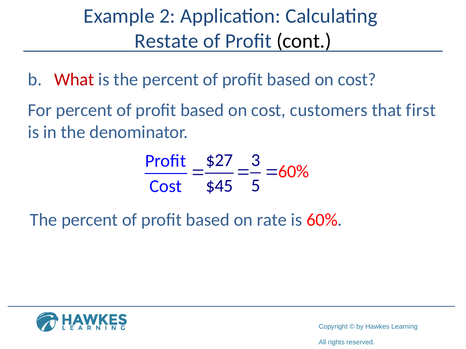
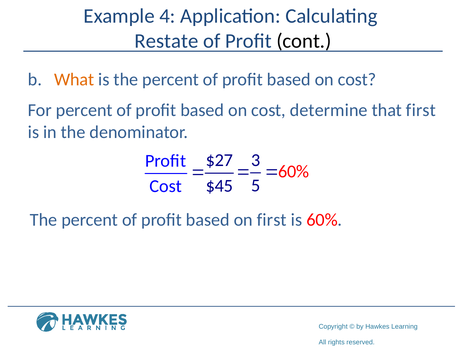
2: 2 -> 4
What colour: red -> orange
customers: customers -> determine
on rate: rate -> first
